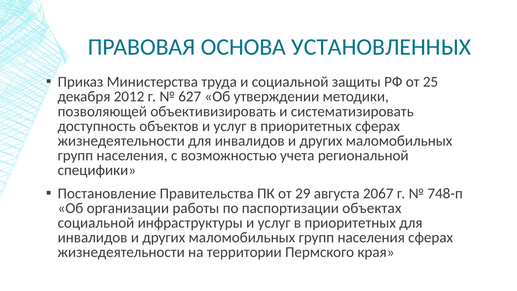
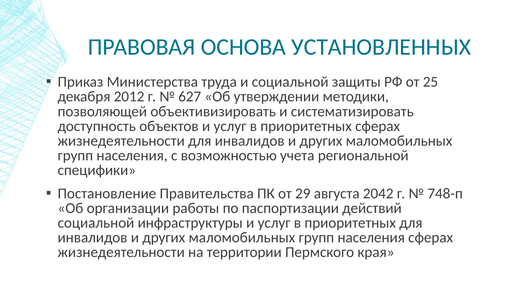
2067: 2067 -> 2042
объектах: объектах -> действий
